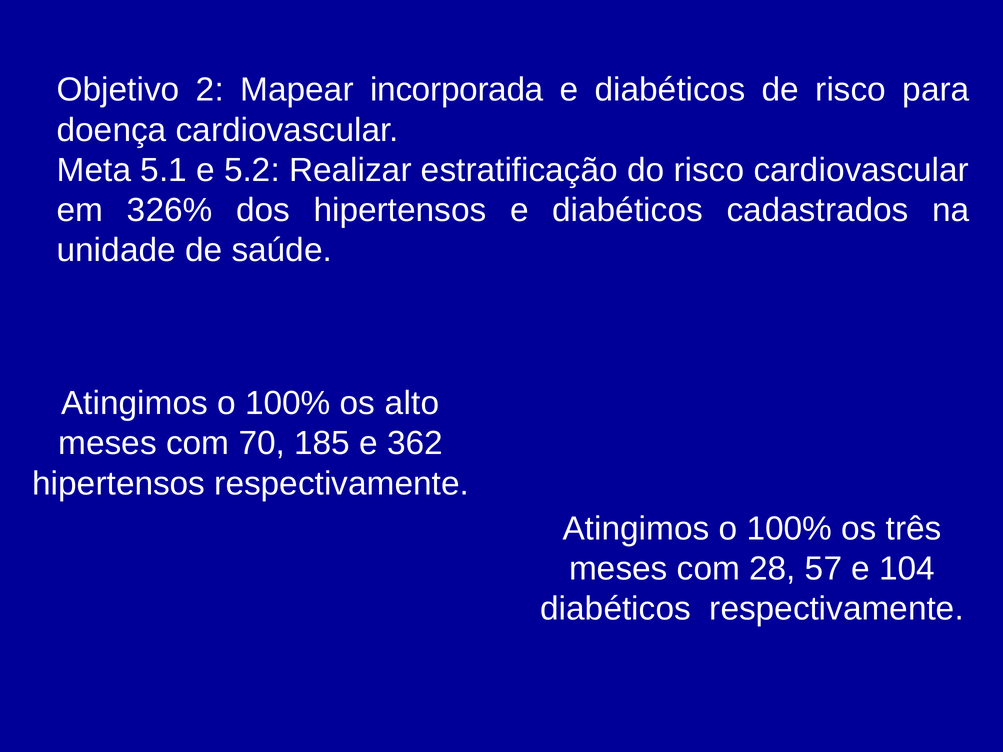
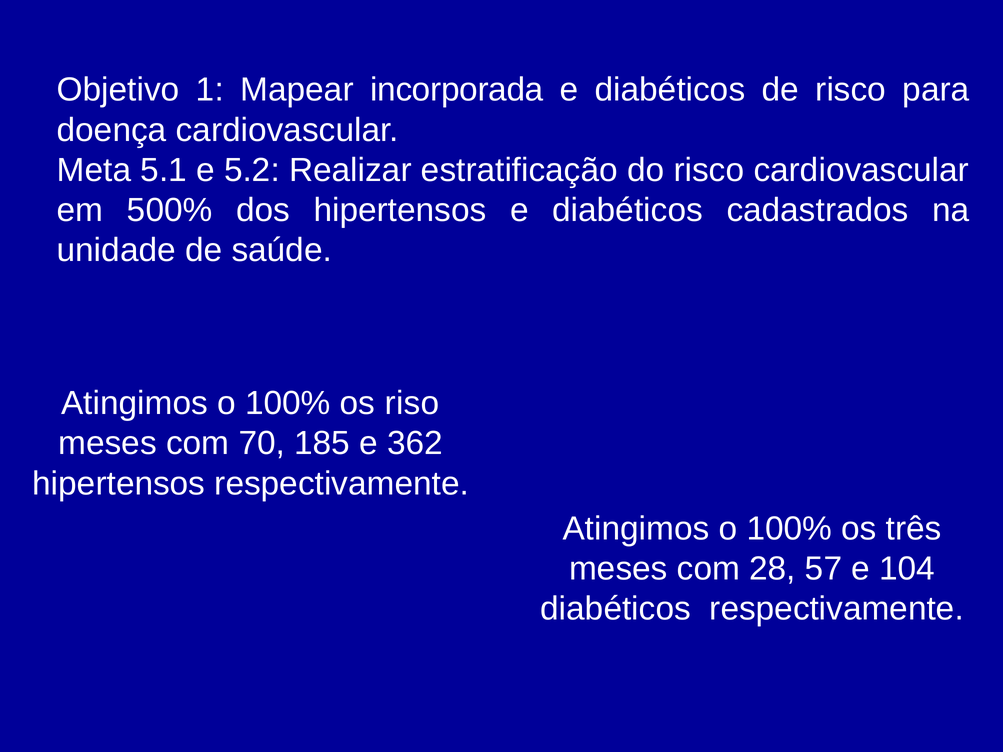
2: 2 -> 1
326%: 326% -> 500%
alto: alto -> riso
